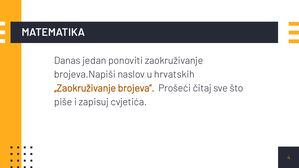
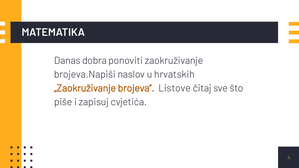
jedan: jedan -> dobra
Prošeći: Prošeći -> Listove
